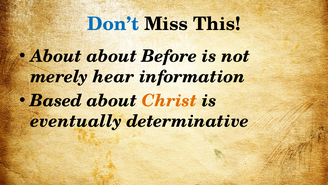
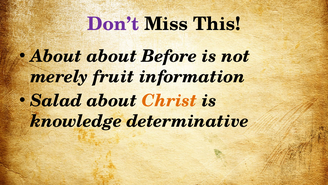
Don’t colour: blue -> purple
hear: hear -> fruit
Based: Based -> Salad
eventually: eventually -> knowledge
